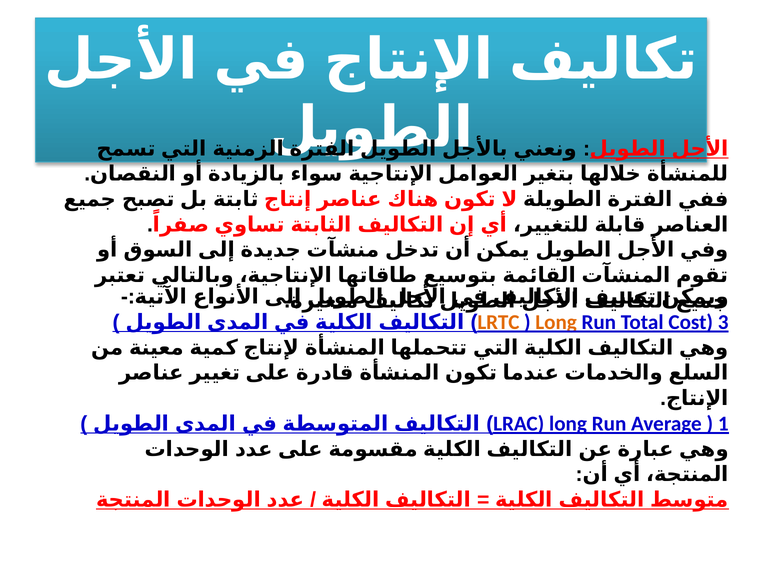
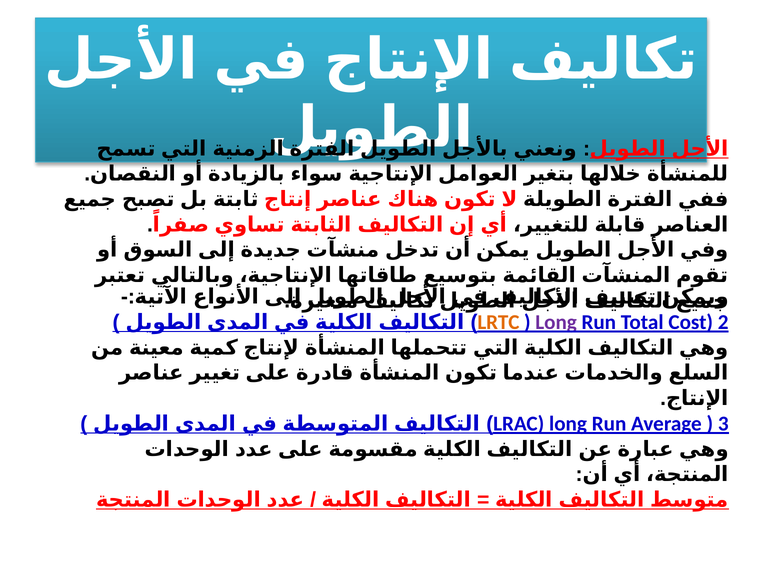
Long at (556, 322) colour: orange -> purple
3: 3 -> 2
1: 1 -> 3
